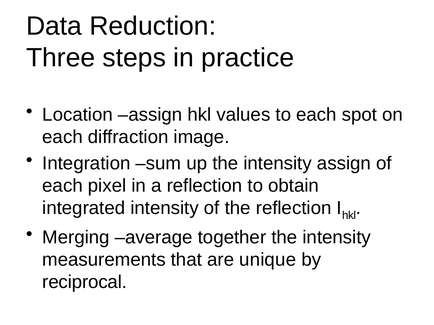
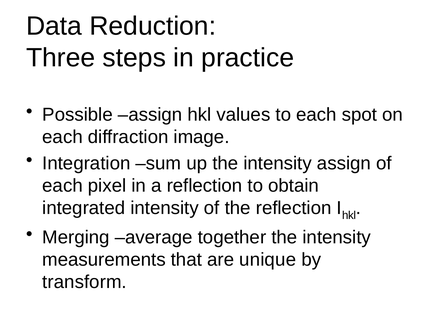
Location: Location -> Possible
reciprocal: reciprocal -> transform
